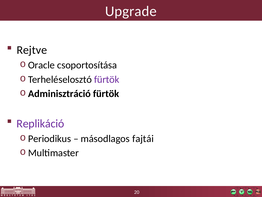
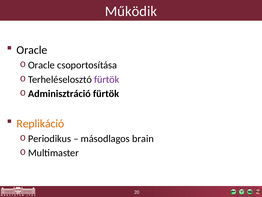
Upgrade: Upgrade -> Működik
Rejtve at (32, 50): Rejtve -> Oracle
Replikáció colour: purple -> orange
fajtái: fajtái -> brain
